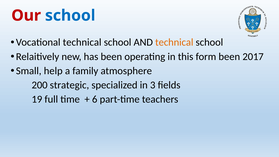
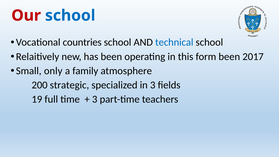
Vocational technical: technical -> countries
technical at (174, 42) colour: orange -> blue
help: help -> only
6 at (95, 99): 6 -> 3
